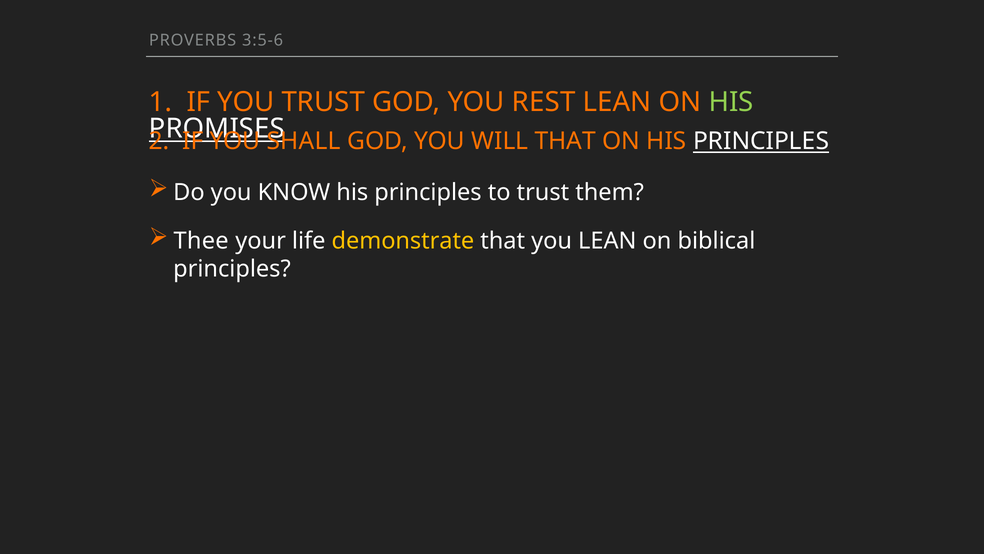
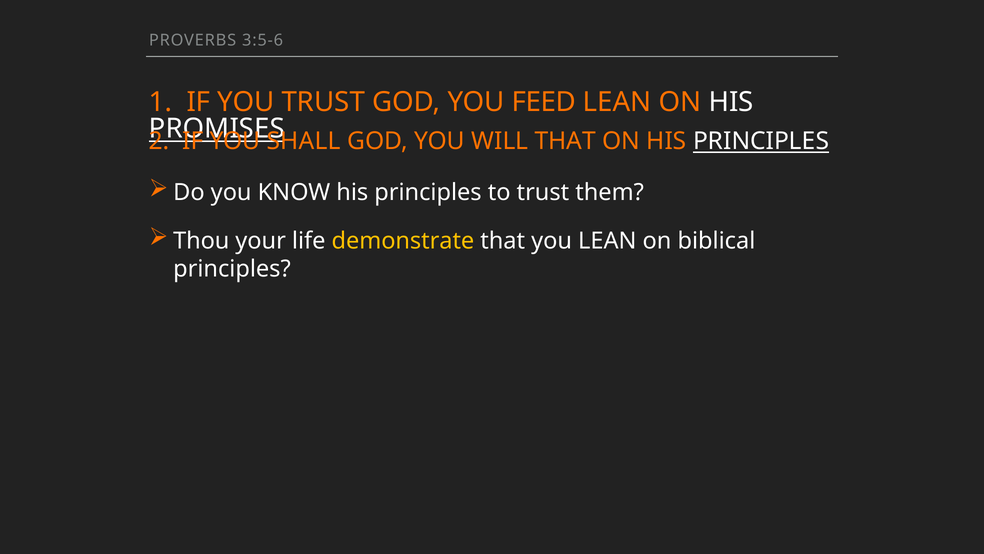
REST: REST -> FEED
HIS at (731, 102) colour: light green -> white
Thee: Thee -> Thou
